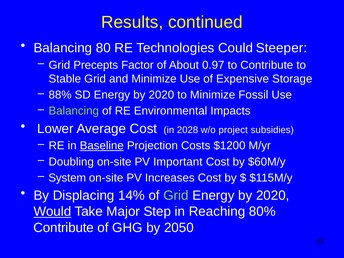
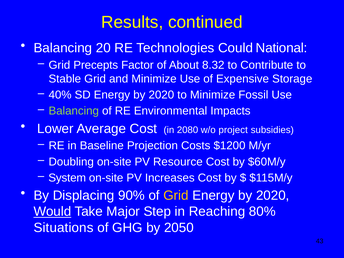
80: 80 -> 20
Steeper: Steeper -> National
0.97: 0.97 -> 8.32
88%: 88% -> 40%
2028: 2028 -> 2080
Baseline underline: present -> none
Important: Important -> Resource
14%: 14% -> 90%
Grid at (176, 195) colour: light green -> yellow
Contribute at (64, 228): Contribute -> Situations
